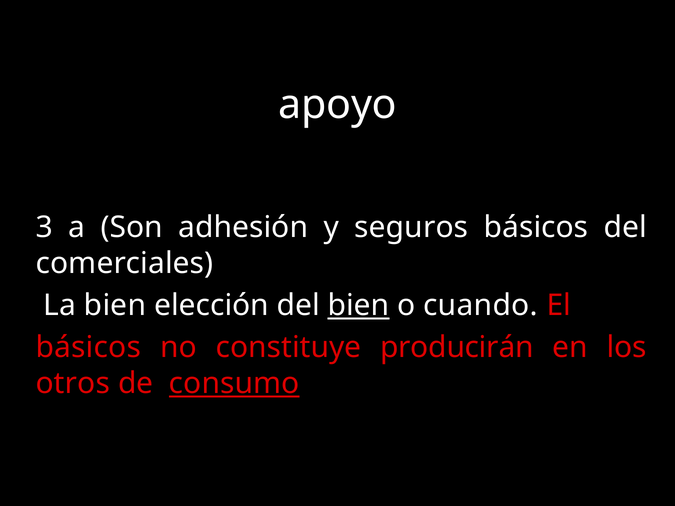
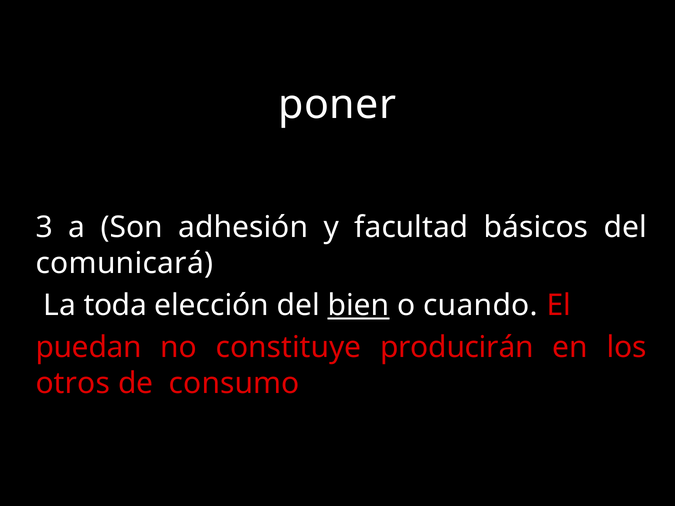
apoyo: apoyo -> poner
seguros: seguros -> facultad
comerciales: comerciales -> comunicará
La bien: bien -> toda
básicos at (88, 348): básicos -> puedan
consumo underline: present -> none
